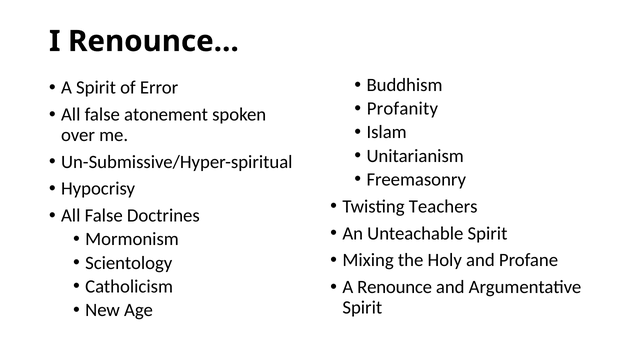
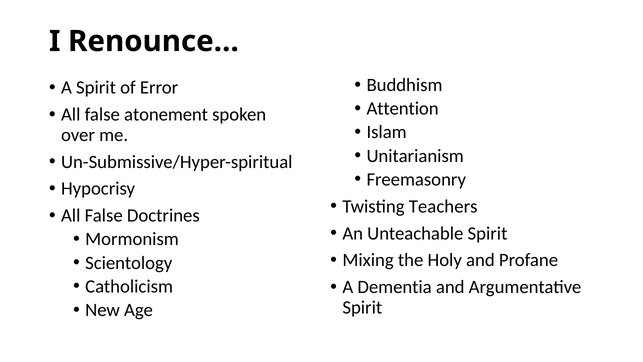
Profanity: Profanity -> Attention
Renounce: Renounce -> Dementia
